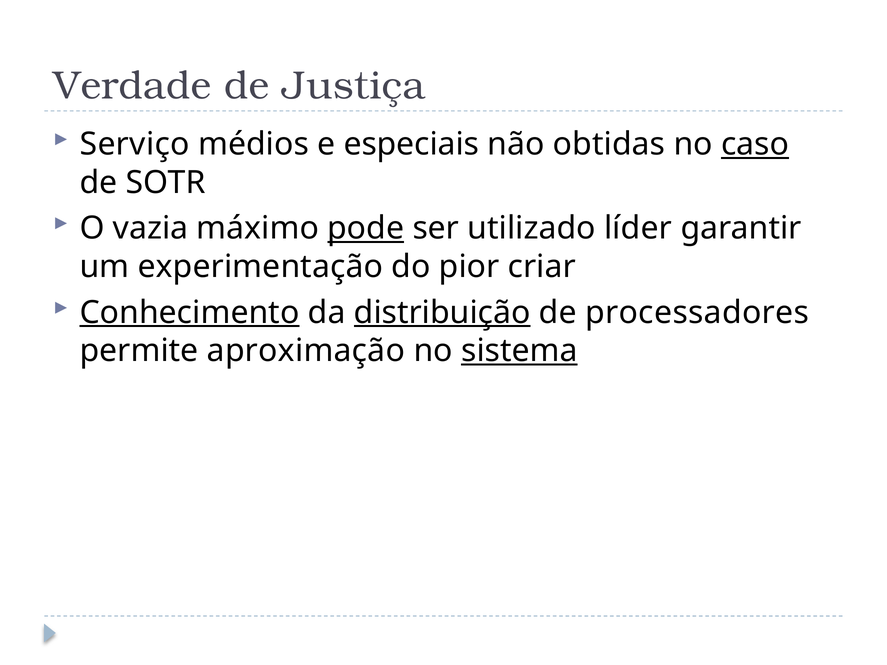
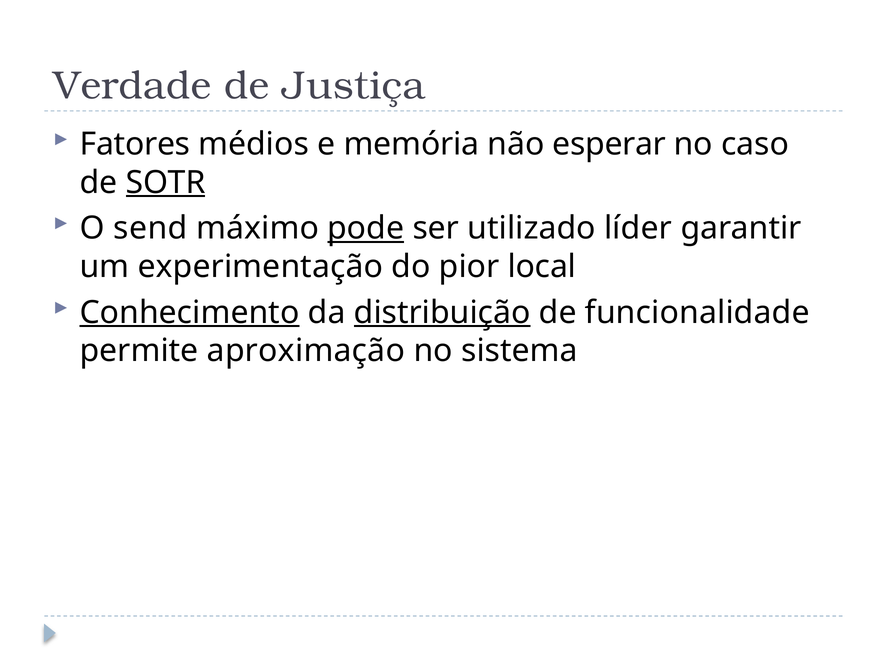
Serviço: Serviço -> Fatores
especiais: especiais -> memória
obtidas: obtidas -> esperar
caso underline: present -> none
SOTR underline: none -> present
vazia: vazia -> send
criar: criar -> local
processadores: processadores -> funcionalidade
sistema underline: present -> none
